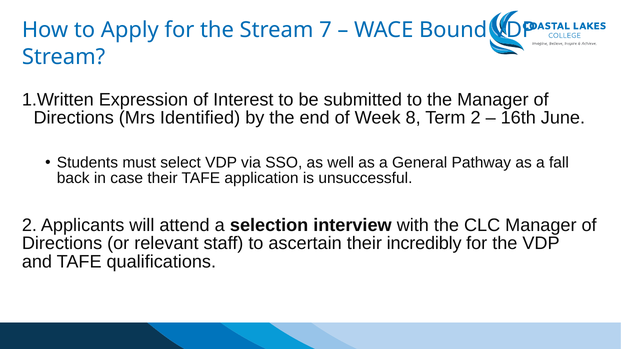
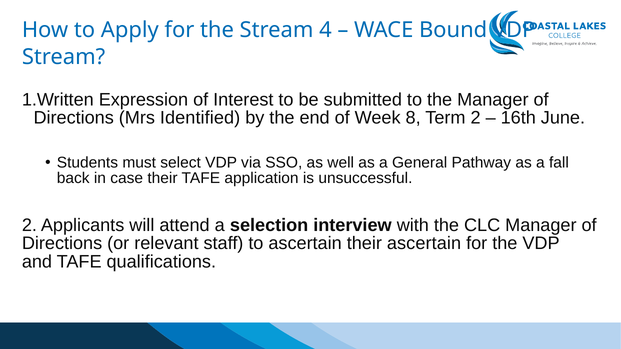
7: 7 -> 4
their incredibly: incredibly -> ascertain
